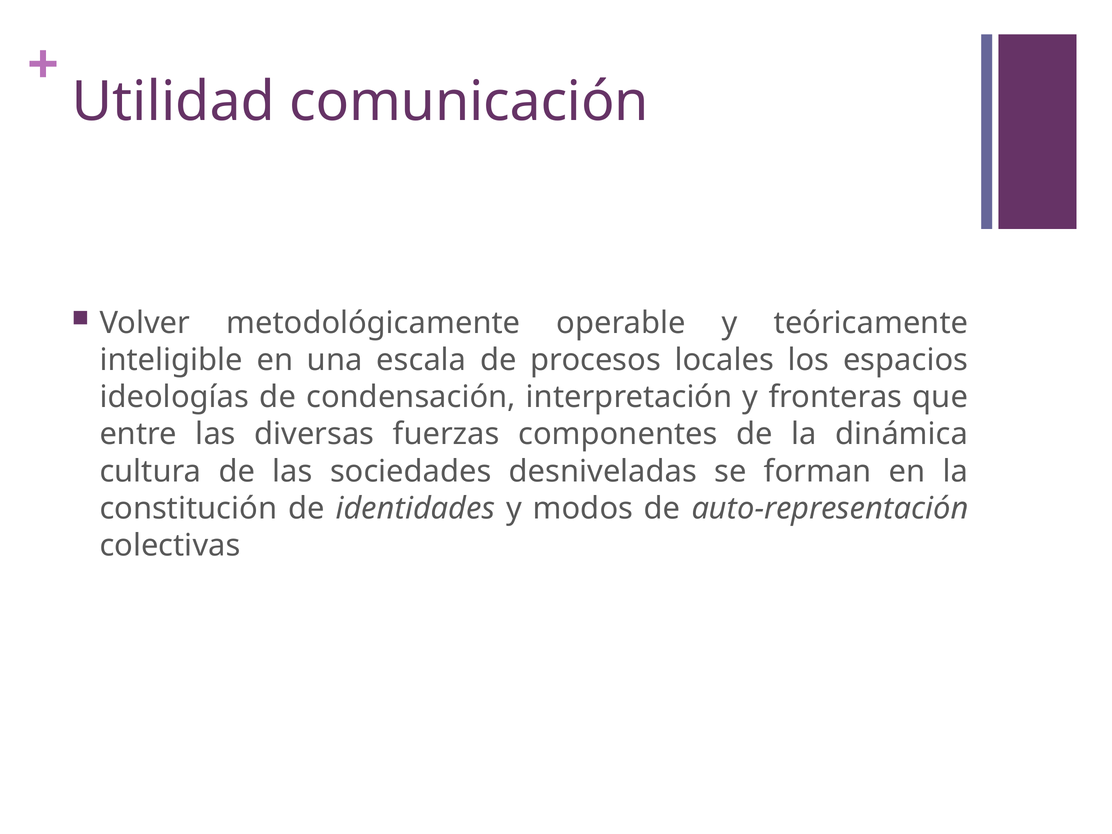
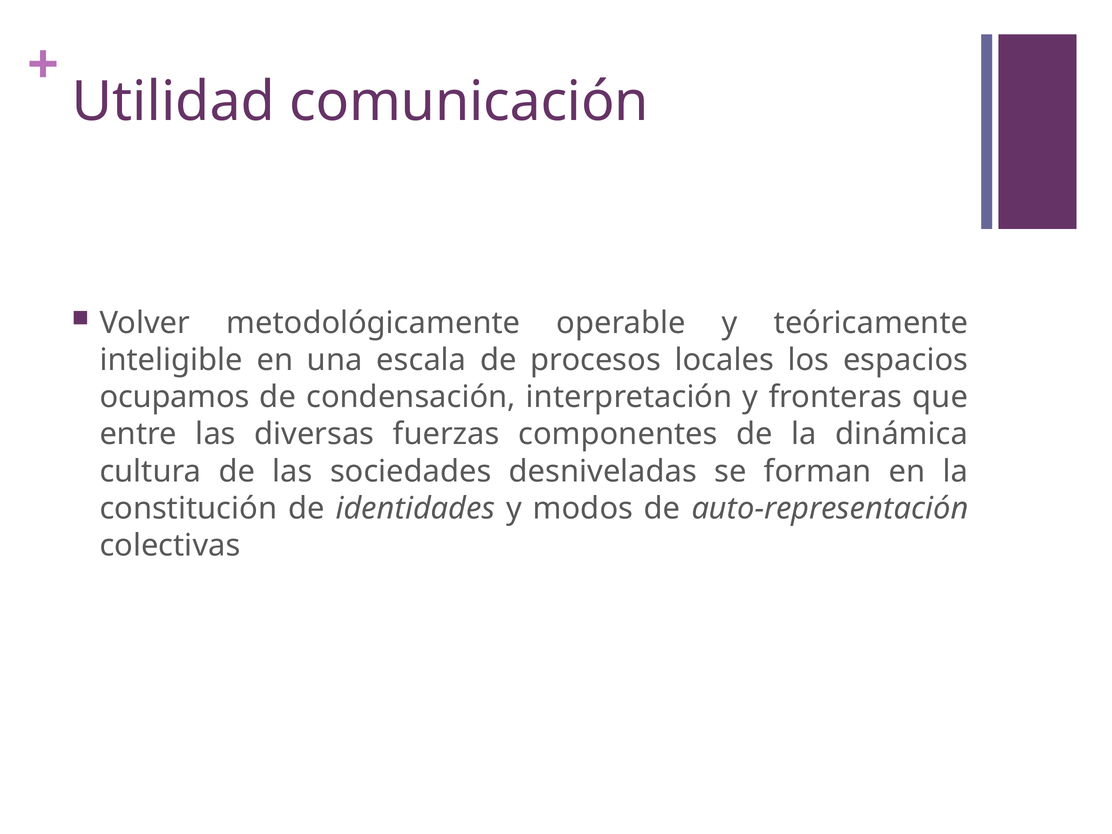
ideologías: ideologías -> ocupamos
